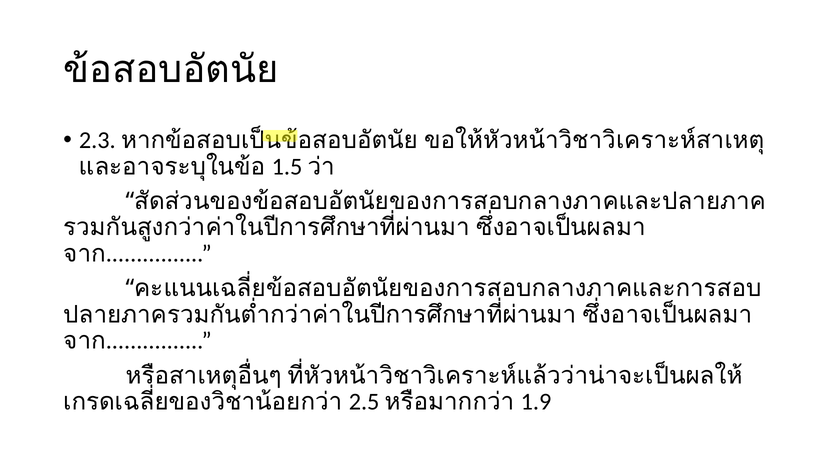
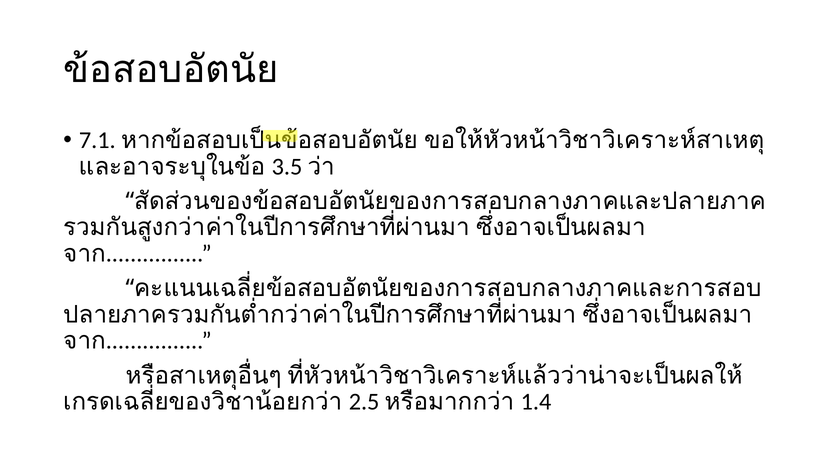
2.3: 2.3 -> 7.1
1.5: 1.5 -> 3.5
1.9: 1.9 -> 1.4
